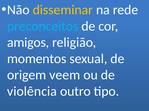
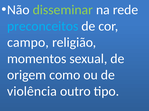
disseminar colour: yellow -> light green
amigos: amigos -> campo
veem: veem -> como
